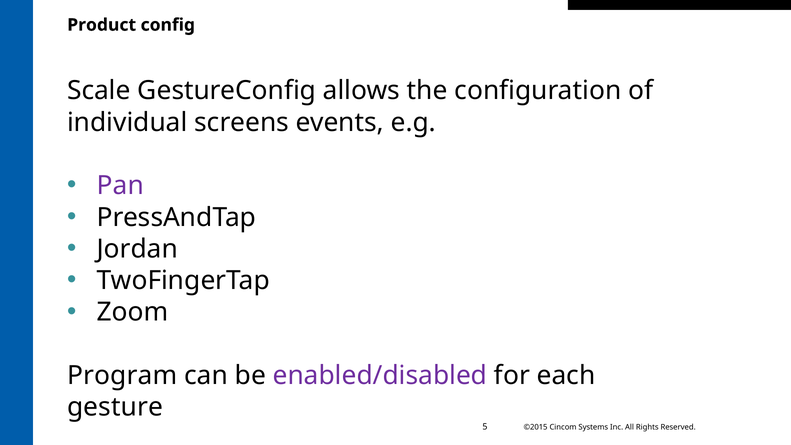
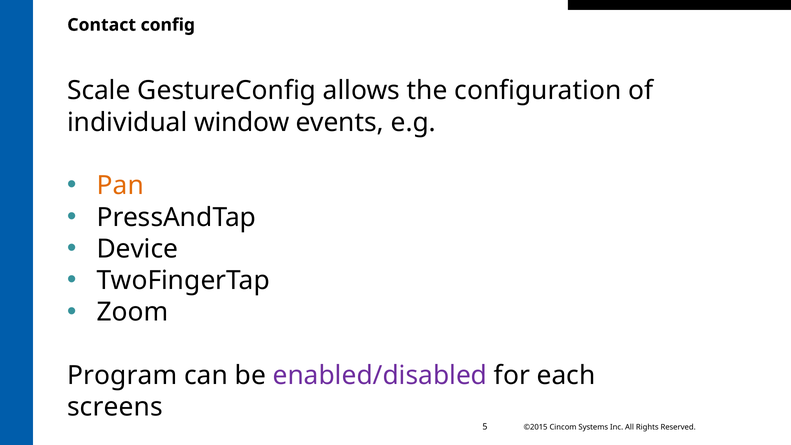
Product: Product -> Contact
screens: screens -> window
Pan colour: purple -> orange
Jordan: Jordan -> Device
gesture: gesture -> screens
